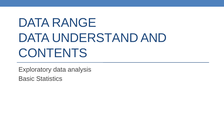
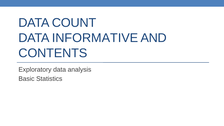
RANGE: RANGE -> COUNT
UNDERSTAND: UNDERSTAND -> INFORMATIVE
